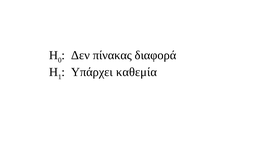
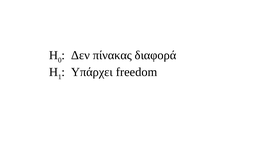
καθεμία: καθεμία -> freedom
